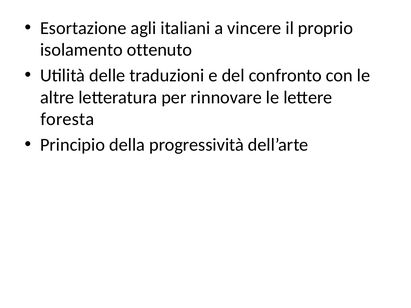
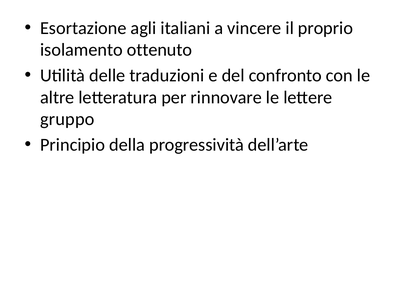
foresta: foresta -> gruppo
